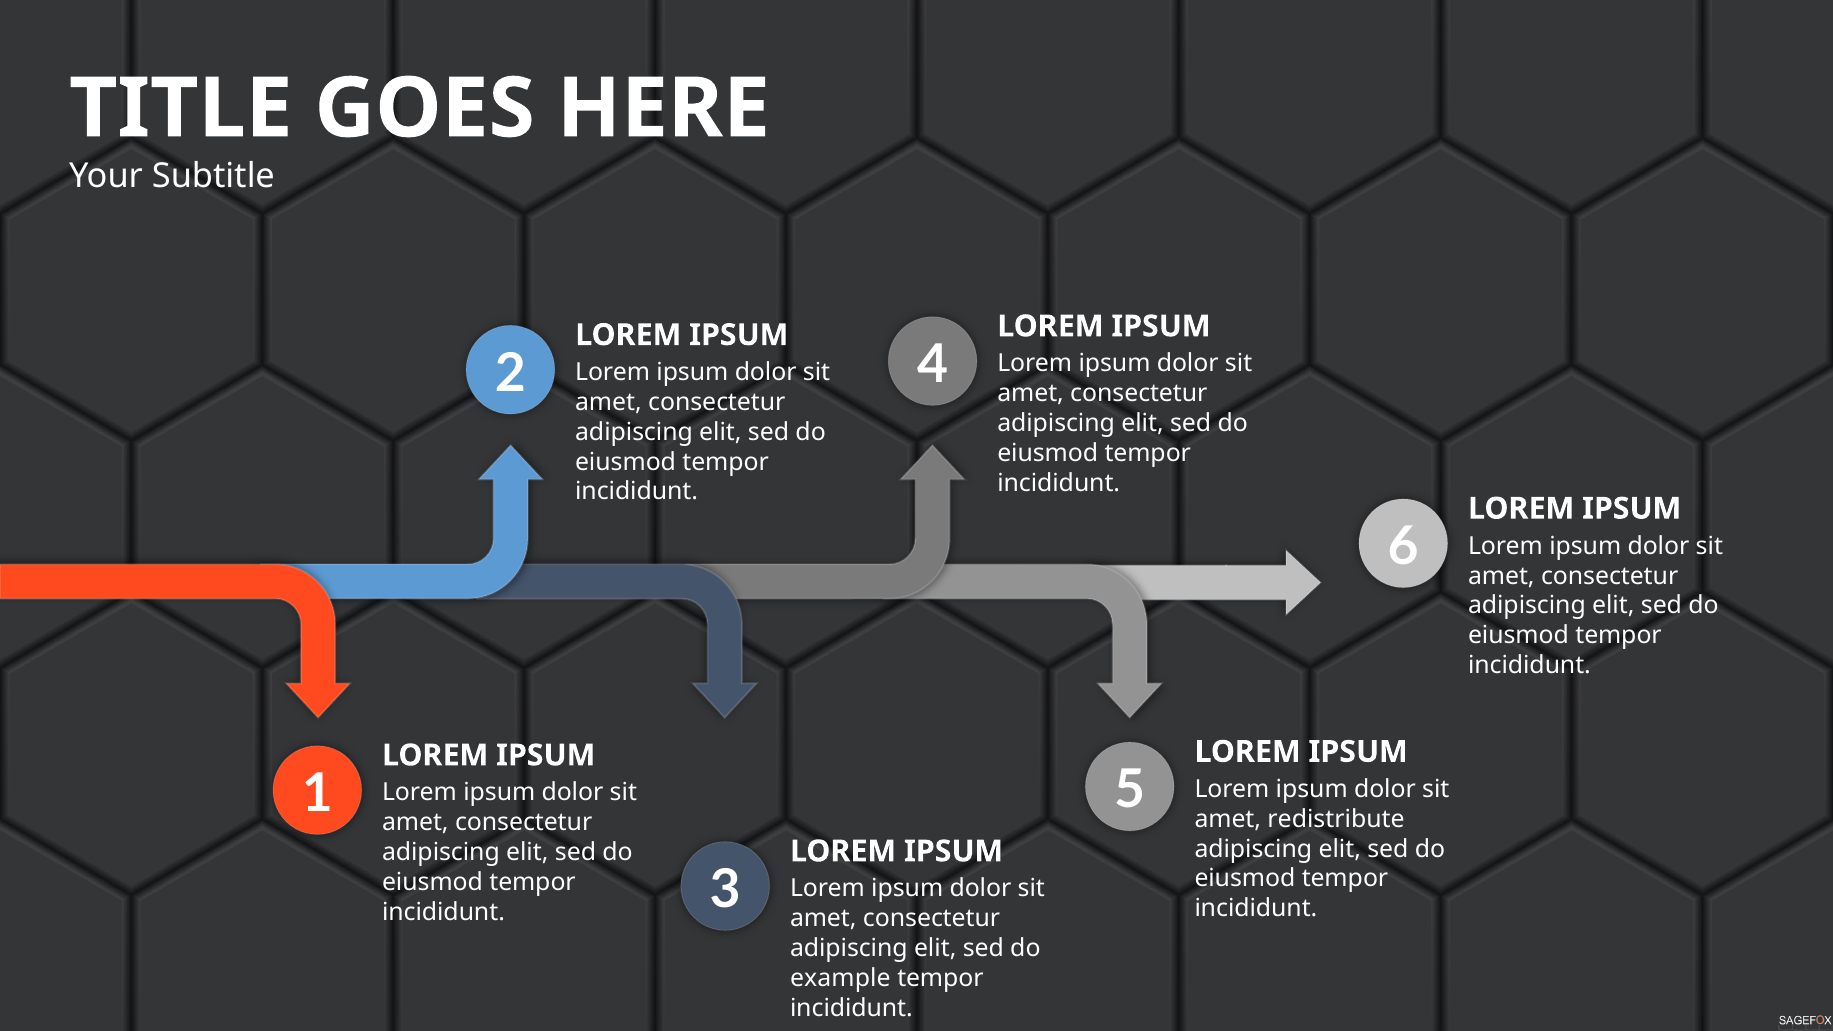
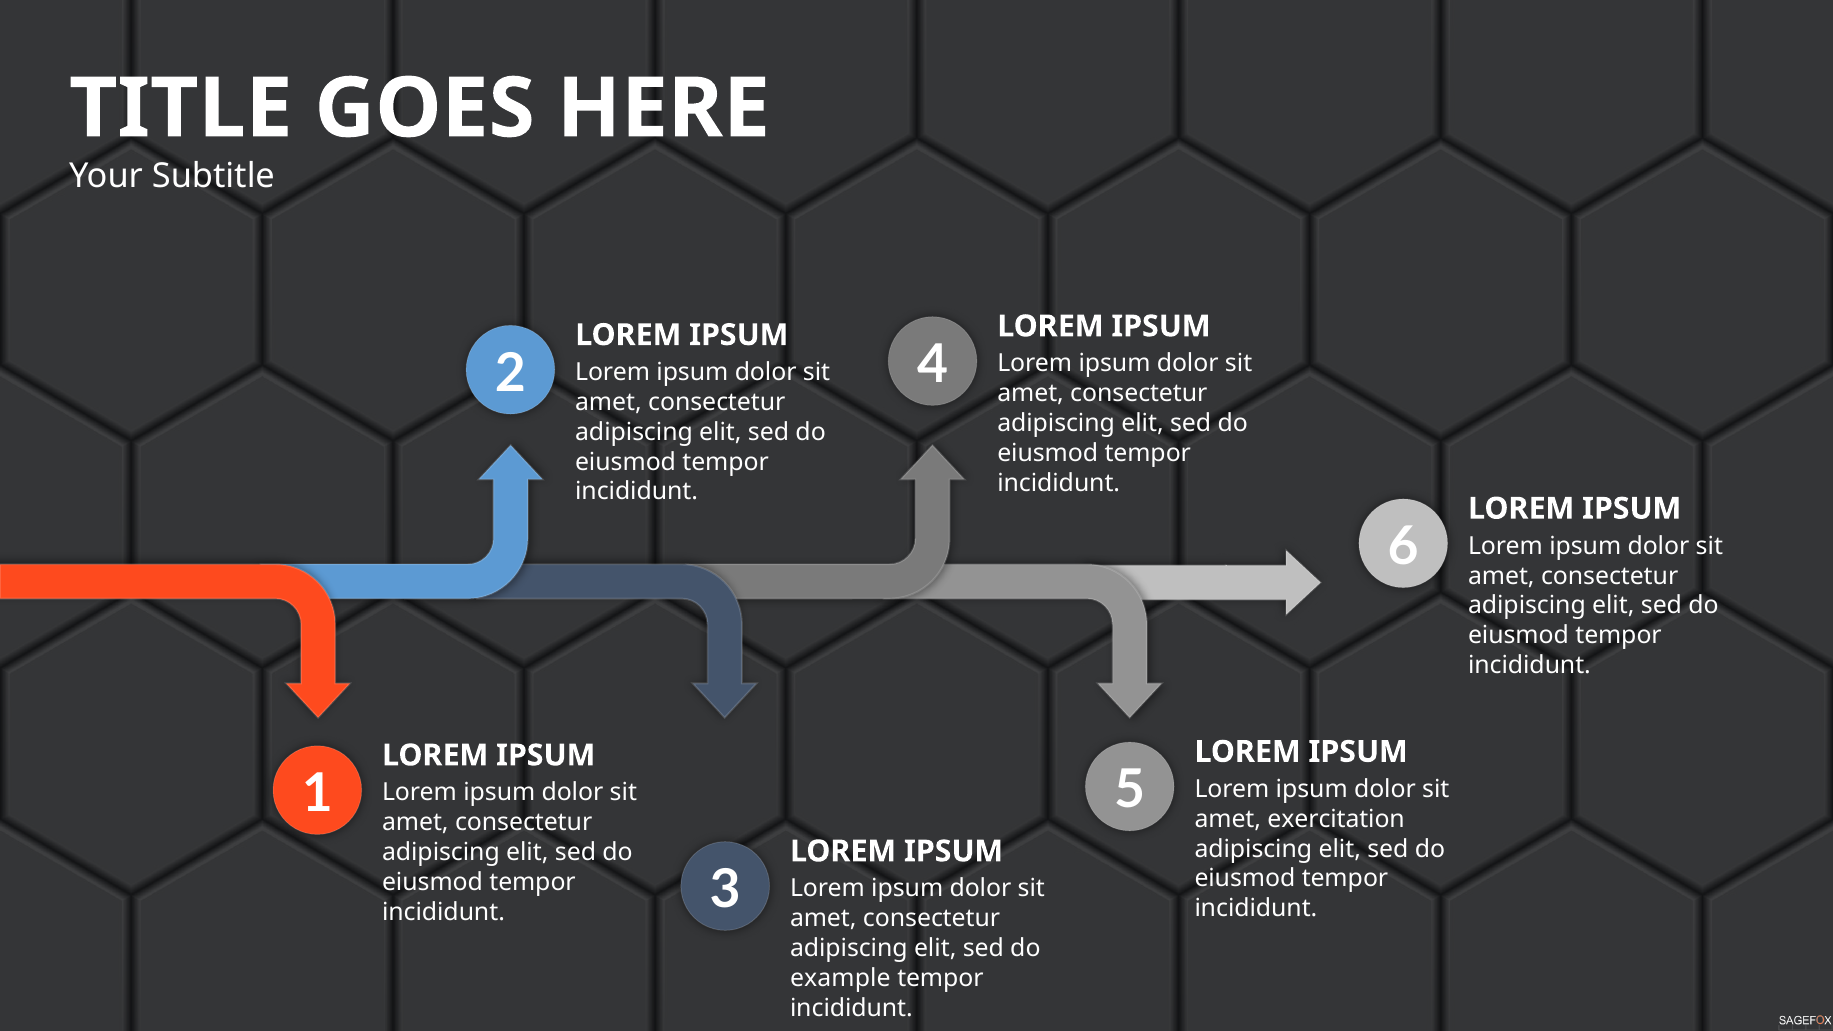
redistribute: redistribute -> exercitation
